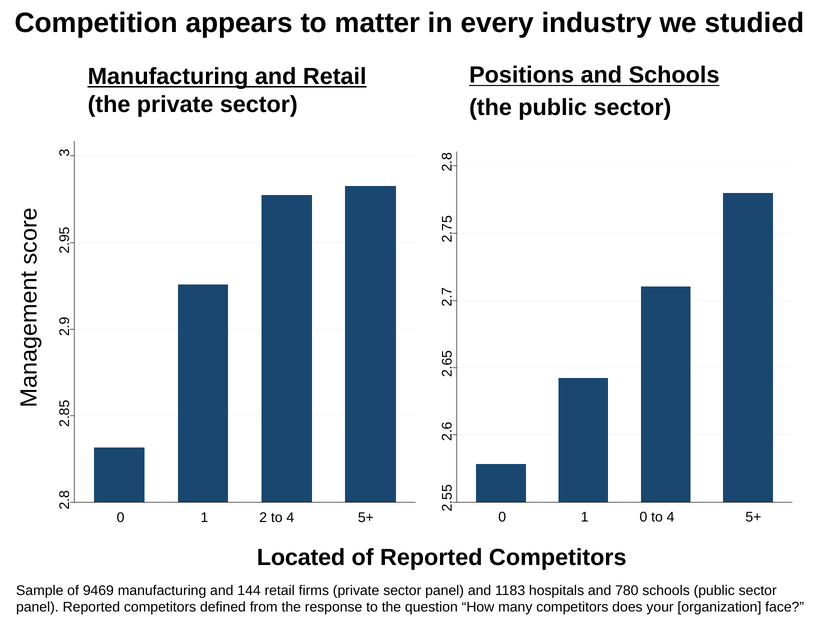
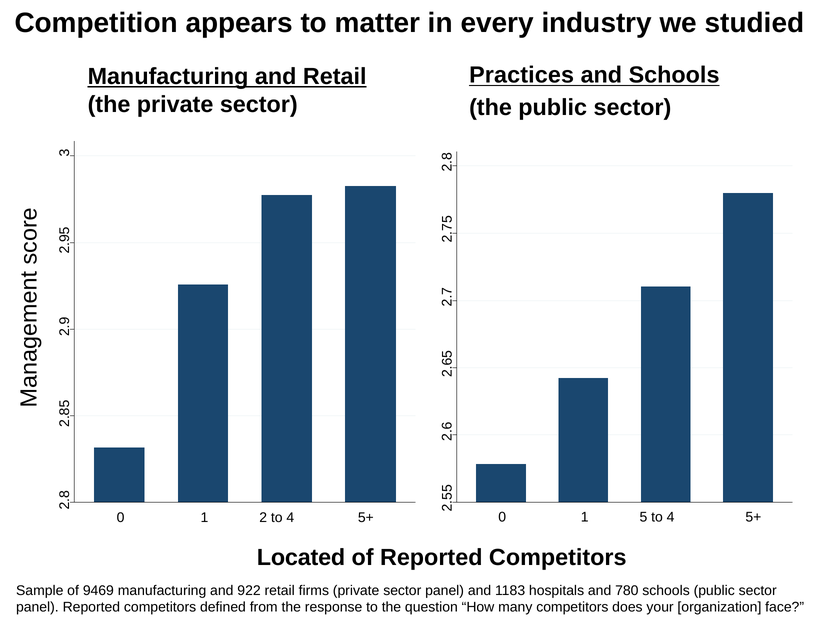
Positions: Positions -> Practices
1 0: 0 -> 5
144: 144 -> 922
